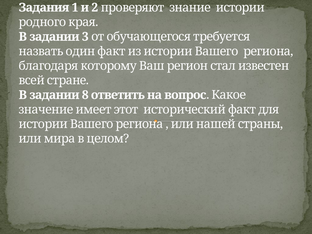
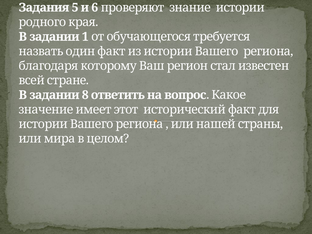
1: 1 -> 5
2: 2 -> 6
3: 3 -> 1
